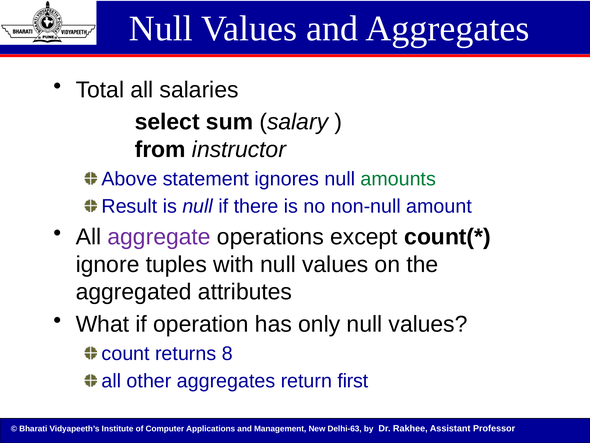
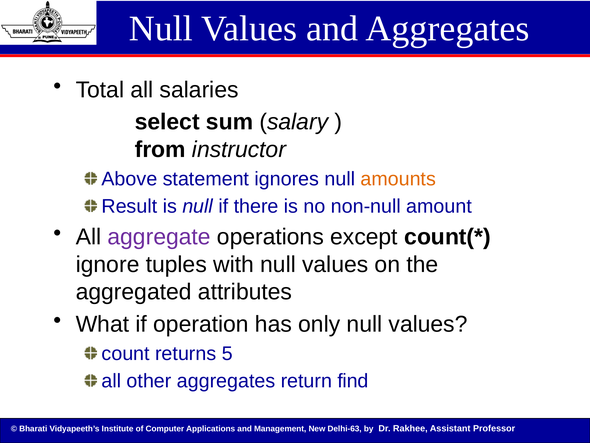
amounts colour: green -> orange
8: 8 -> 5
first: first -> find
